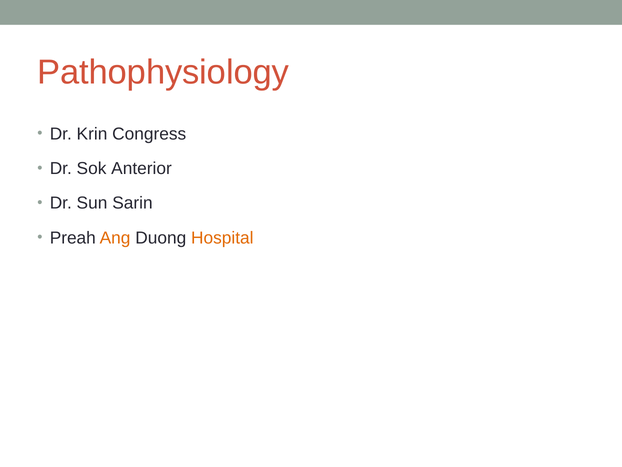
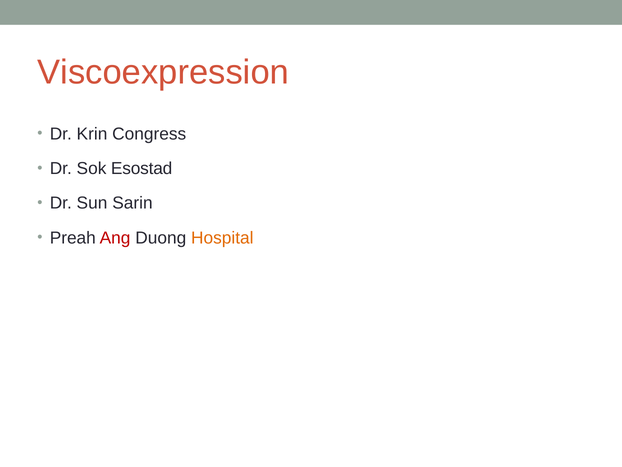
Pathophysiology: Pathophysiology -> Viscoexpression
Anterior: Anterior -> Esostad
Ang colour: orange -> red
